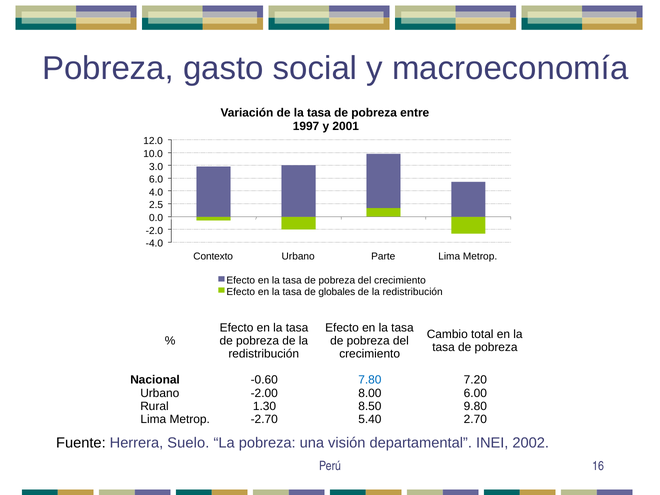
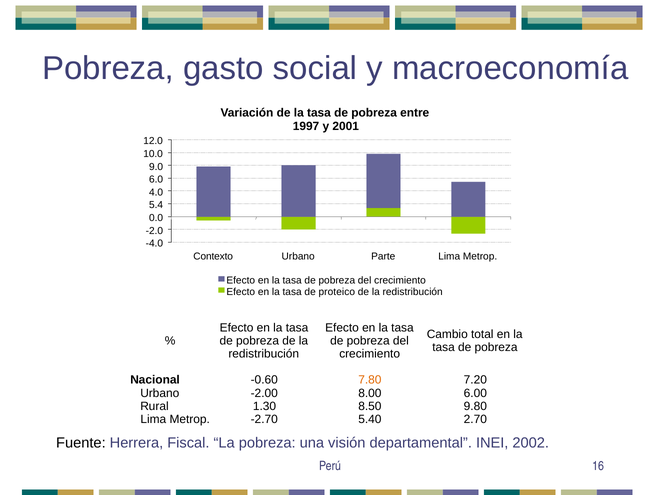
3.0: 3.0 -> 9.0
2.5: 2.5 -> 5.4
globales: globales -> proteico
7.80 colour: blue -> orange
Suelo: Suelo -> Fiscal
